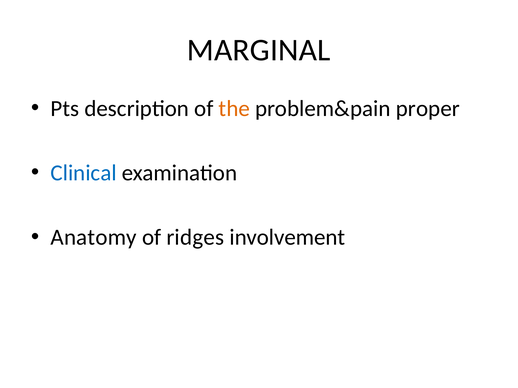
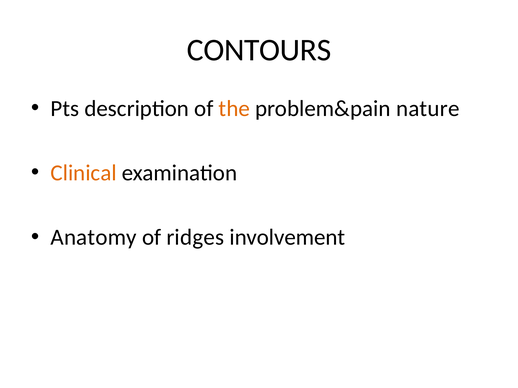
MARGINAL: MARGINAL -> CONTOURS
proper: proper -> nature
Clinical colour: blue -> orange
